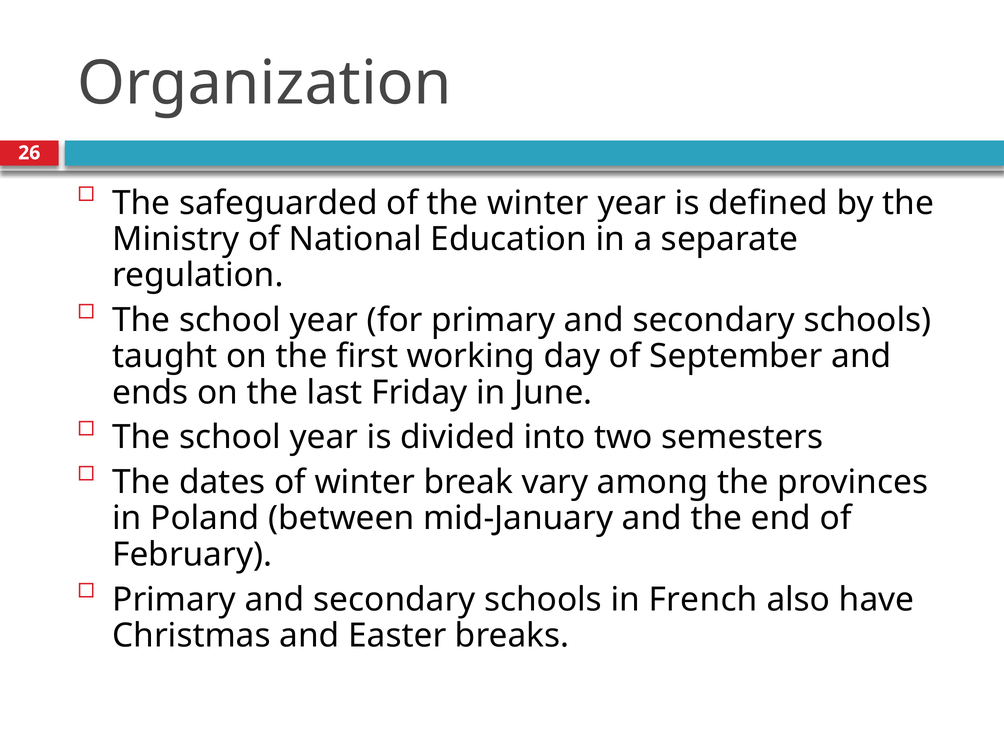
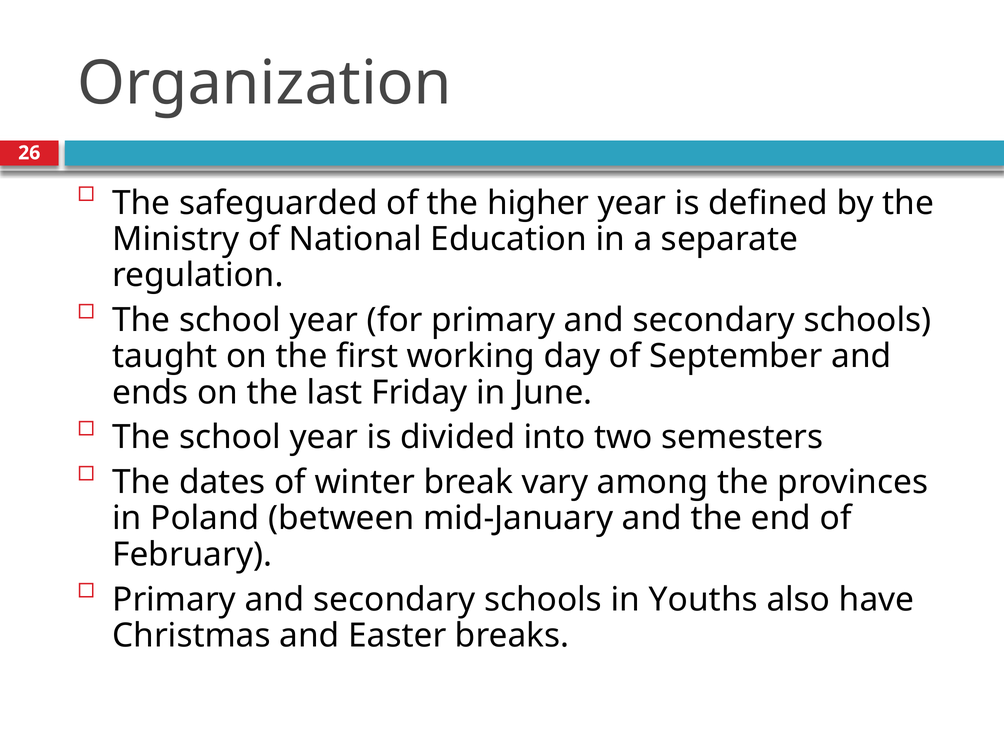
the winter: winter -> higher
French: French -> Youths
